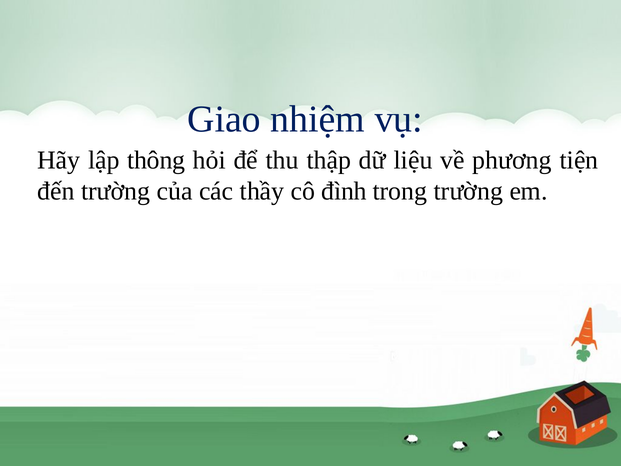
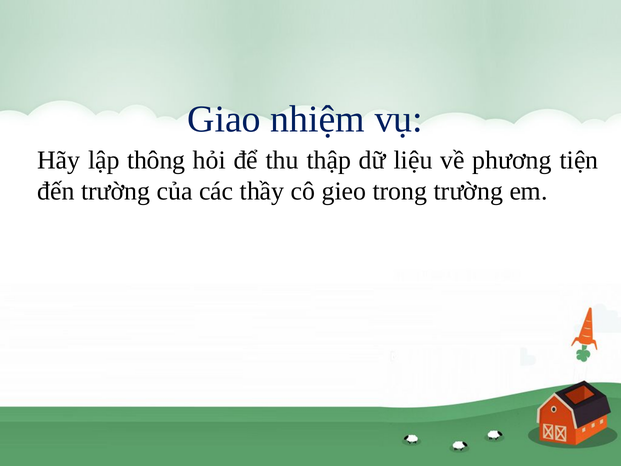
đình: đình -> gieo
